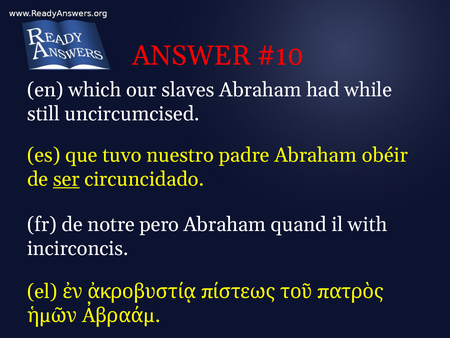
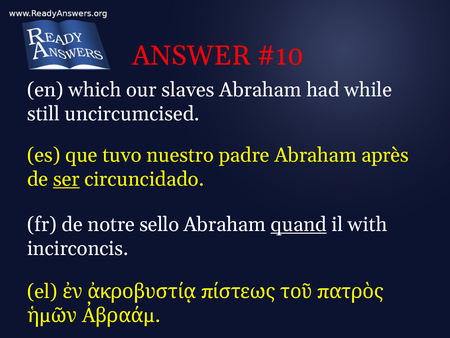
obéir: obéir -> après
pero: pero -> sello
quand underline: none -> present
